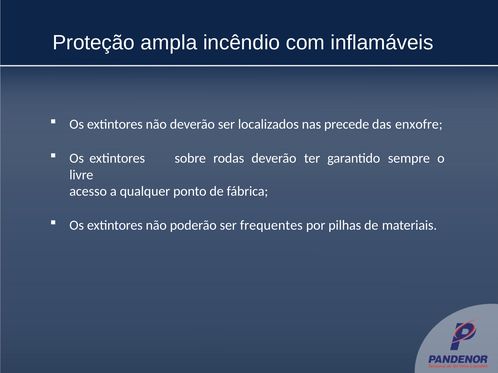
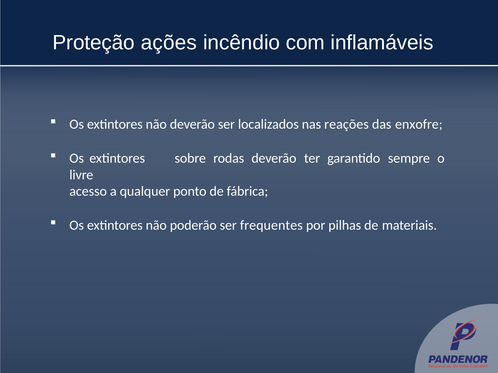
ampla: ampla -> ações
precede: precede -> reações
